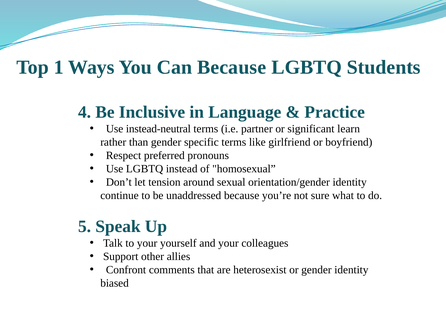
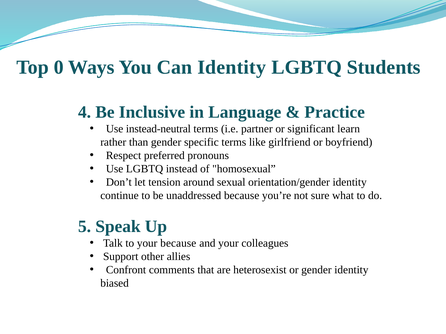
1: 1 -> 0
Can Because: Because -> Identity
your yourself: yourself -> because
